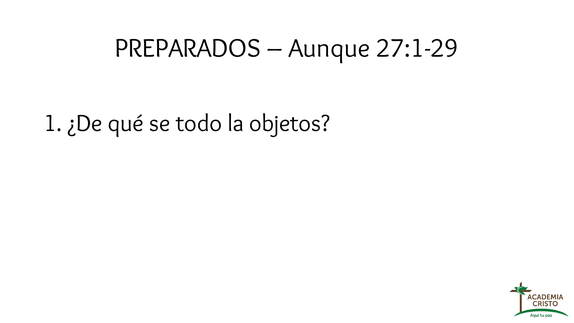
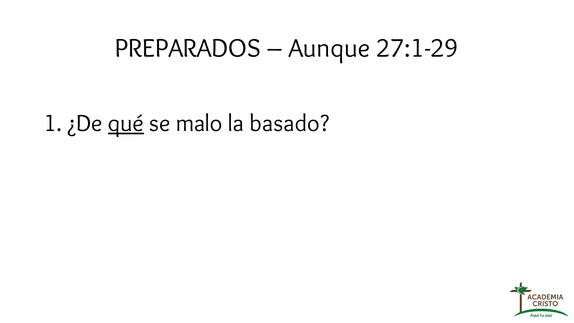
qué underline: none -> present
todo: todo -> malo
objetos: objetos -> basado
